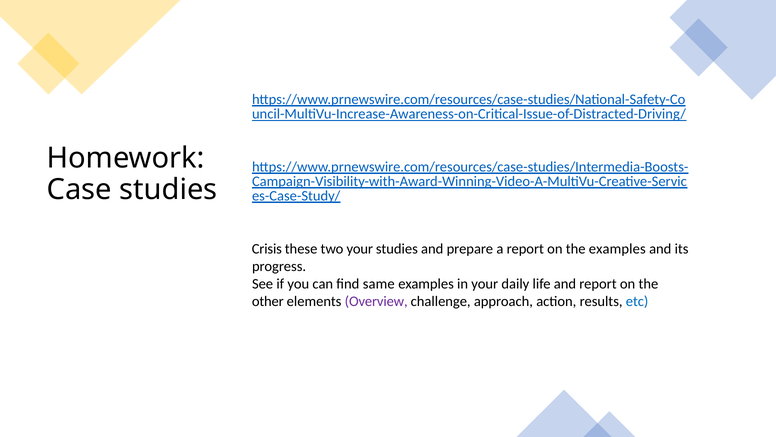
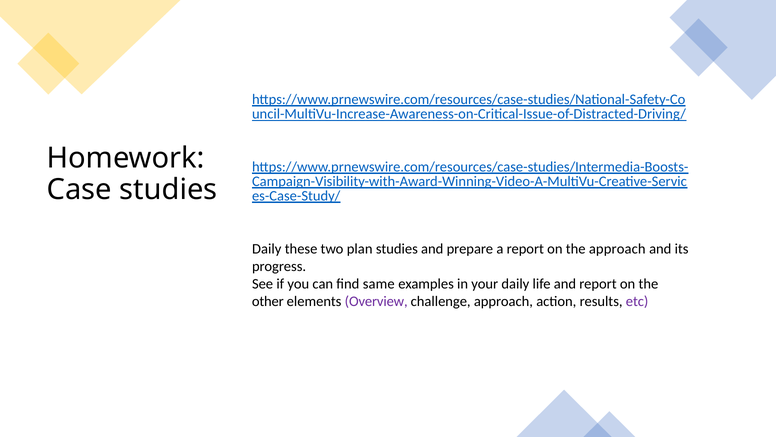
Crisis at (267, 248): Crisis -> Daily
two your: your -> plan
the examples: examples -> approach
etc colour: blue -> purple
